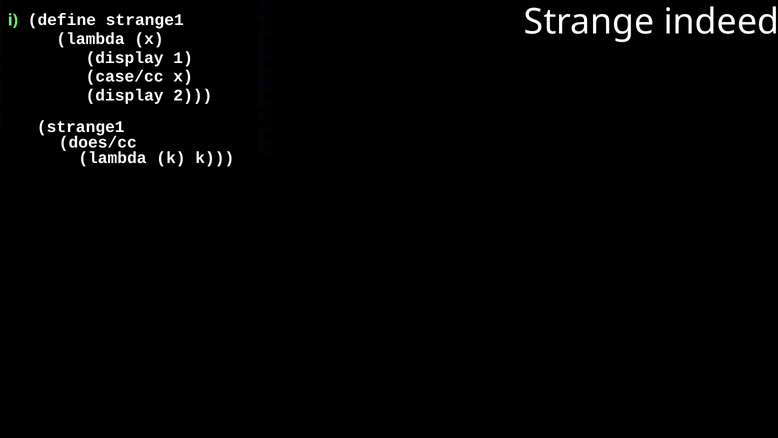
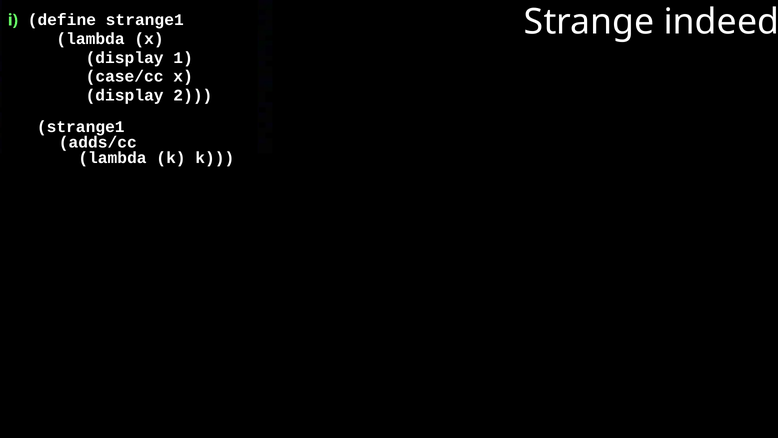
does/cc: does/cc -> adds/cc
